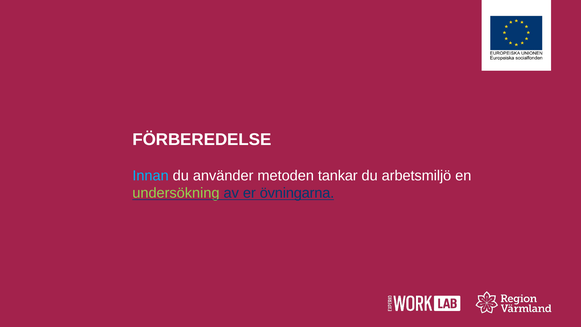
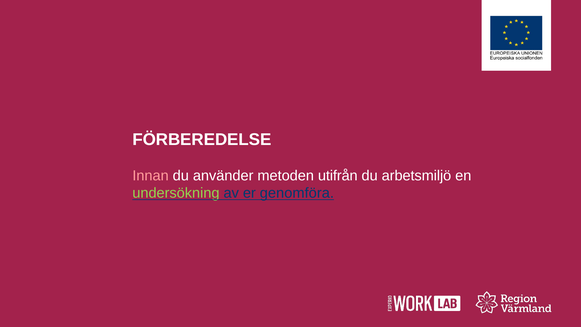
Innan colour: light blue -> pink
tankar: tankar -> utifrån
övningarna: övningarna -> genomföra
